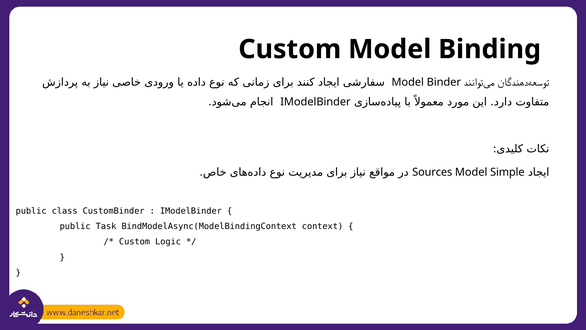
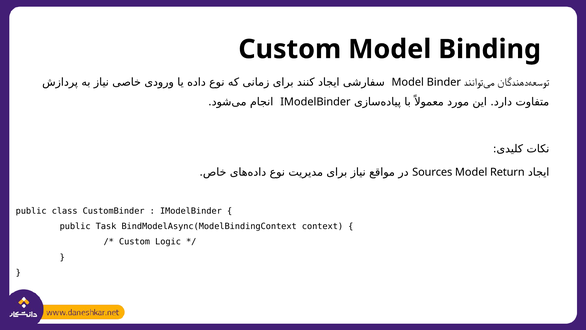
Simple: Simple -> Return
